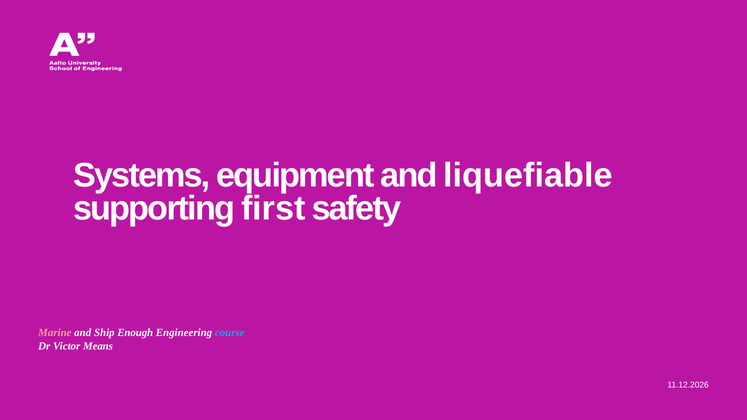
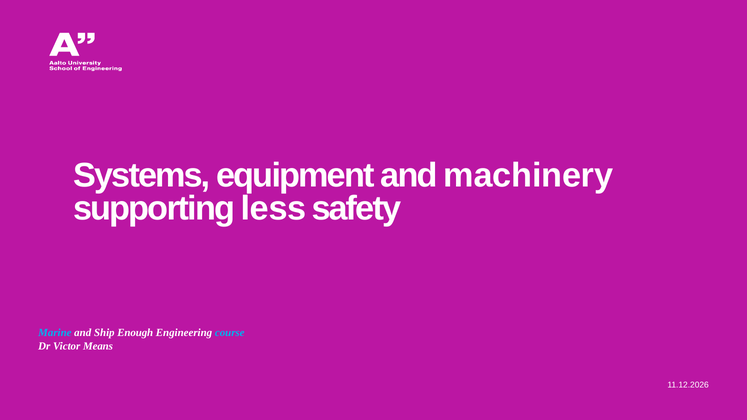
liquefiable: liquefiable -> machinery
first: first -> less
Marine colour: pink -> light blue
